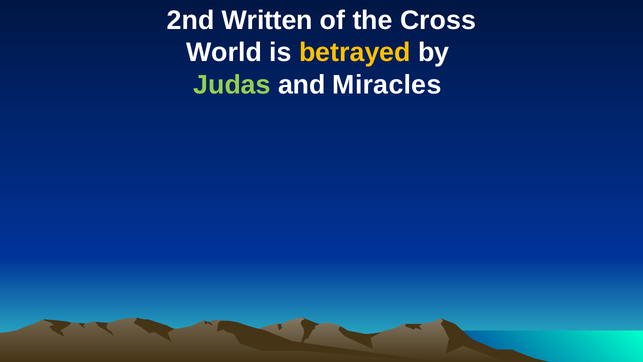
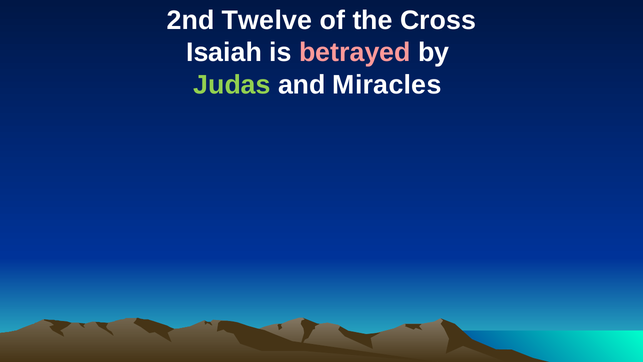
Written: Written -> Twelve
World: World -> Isaiah
betrayed colour: yellow -> pink
